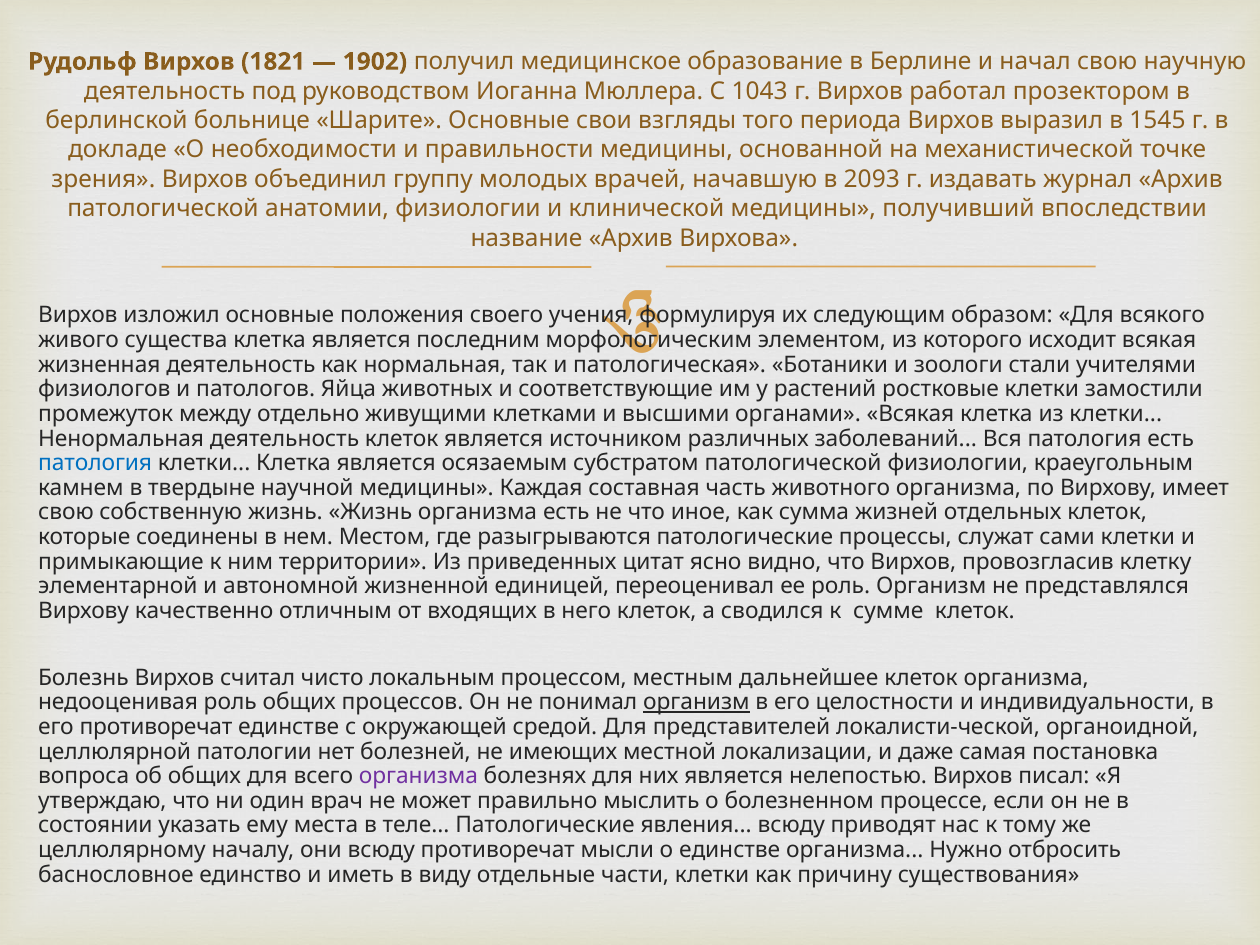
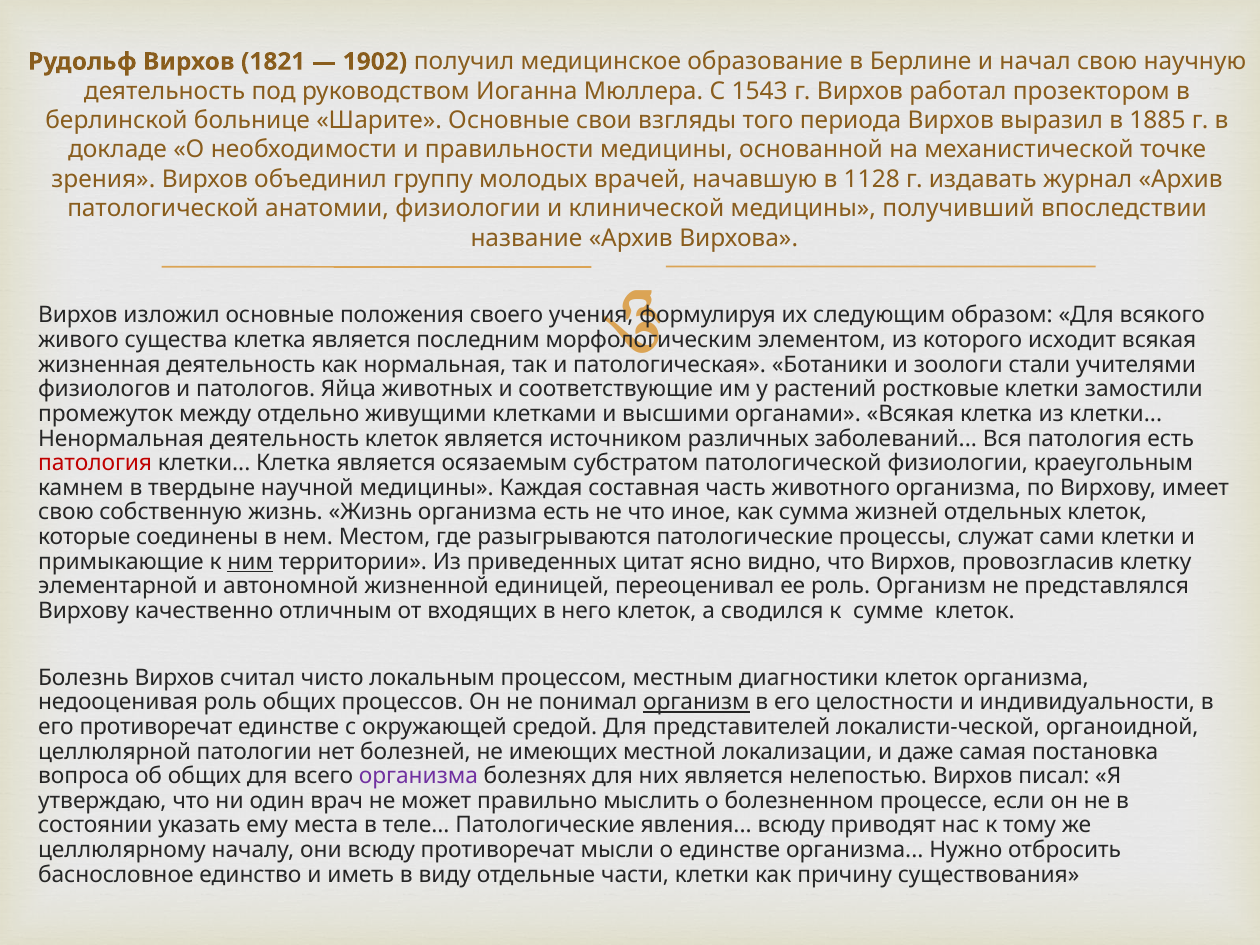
1043: 1043 -> 1543
1545: 1545 -> 1885
2093: 2093 -> 1128
патология at (95, 463) colour: blue -> red
ним underline: none -> present
дальнейшее: дальнейшее -> диагностики
